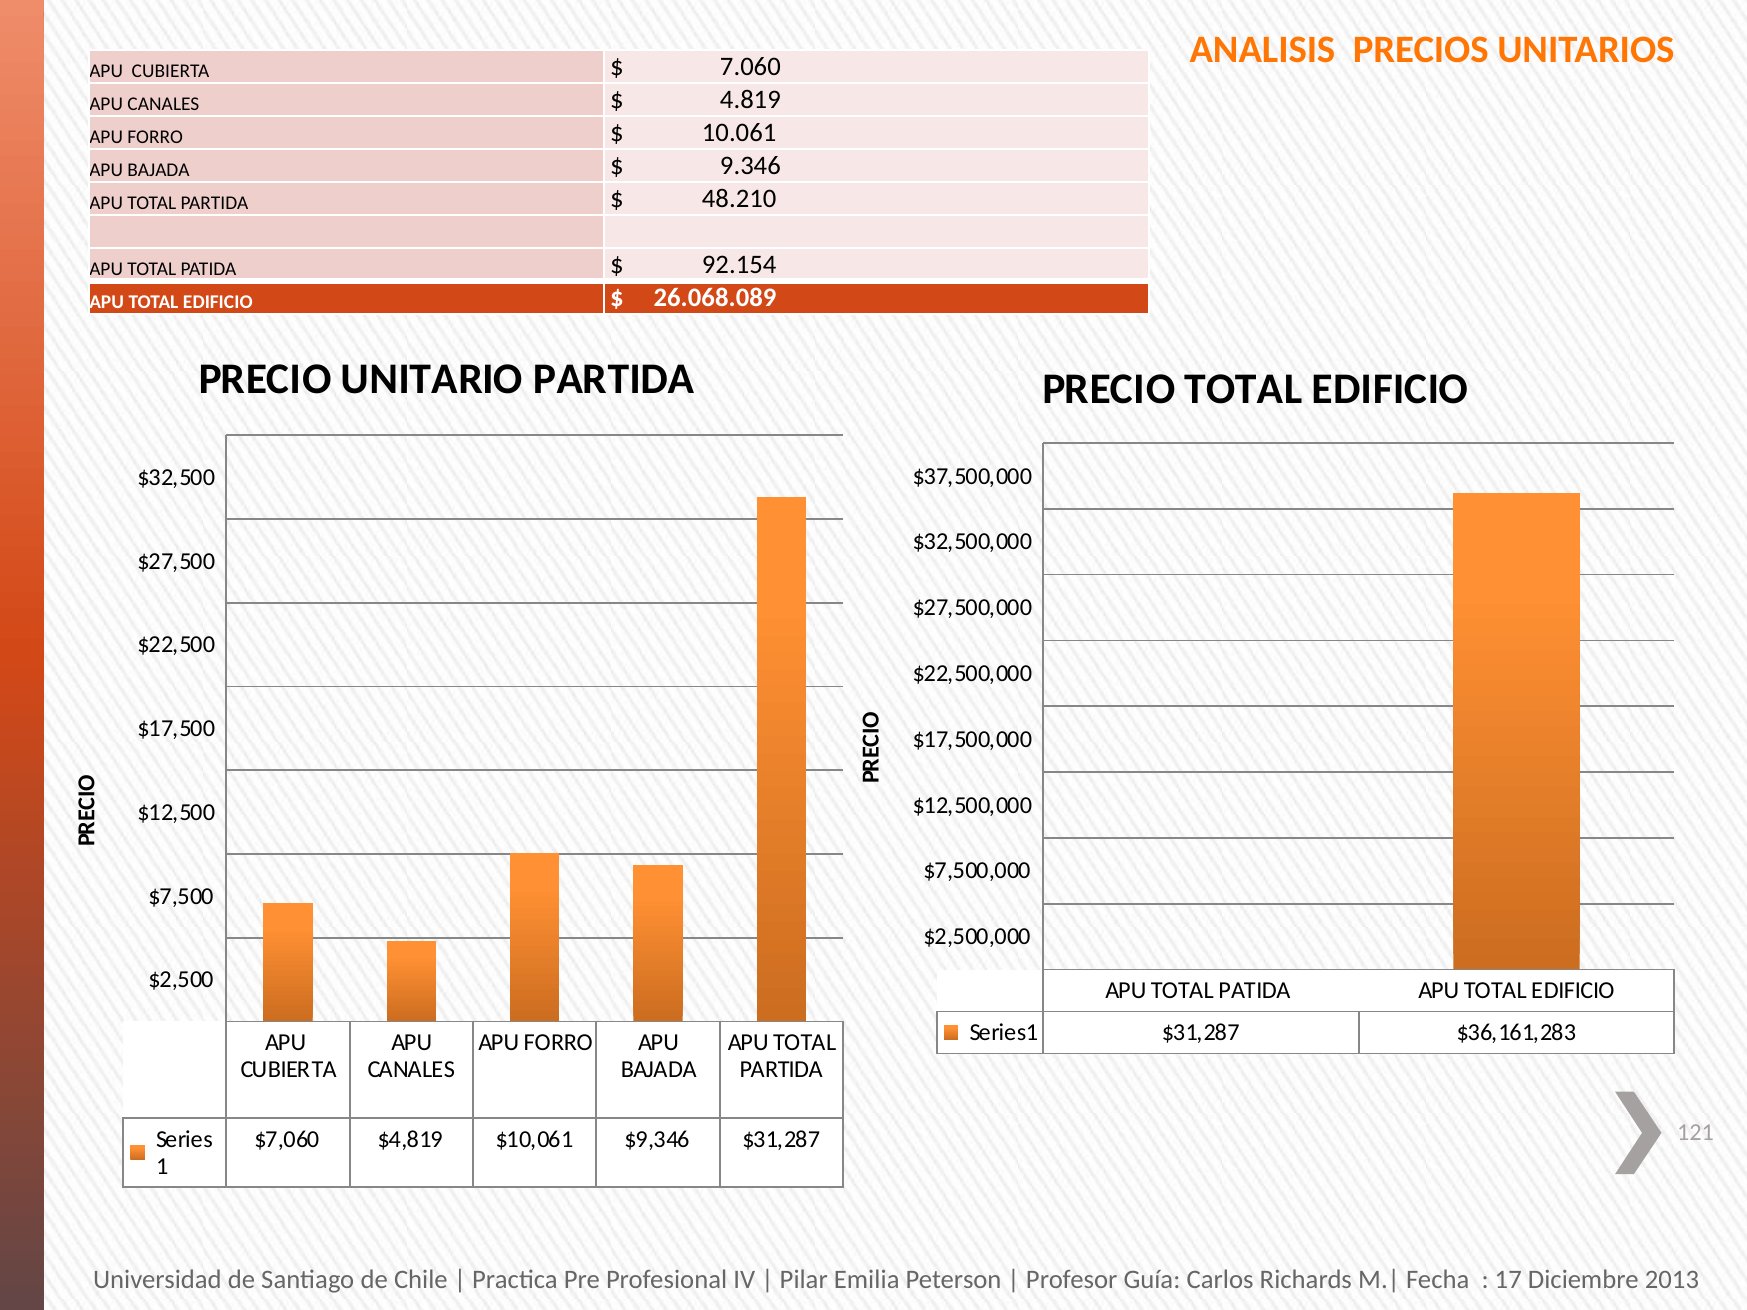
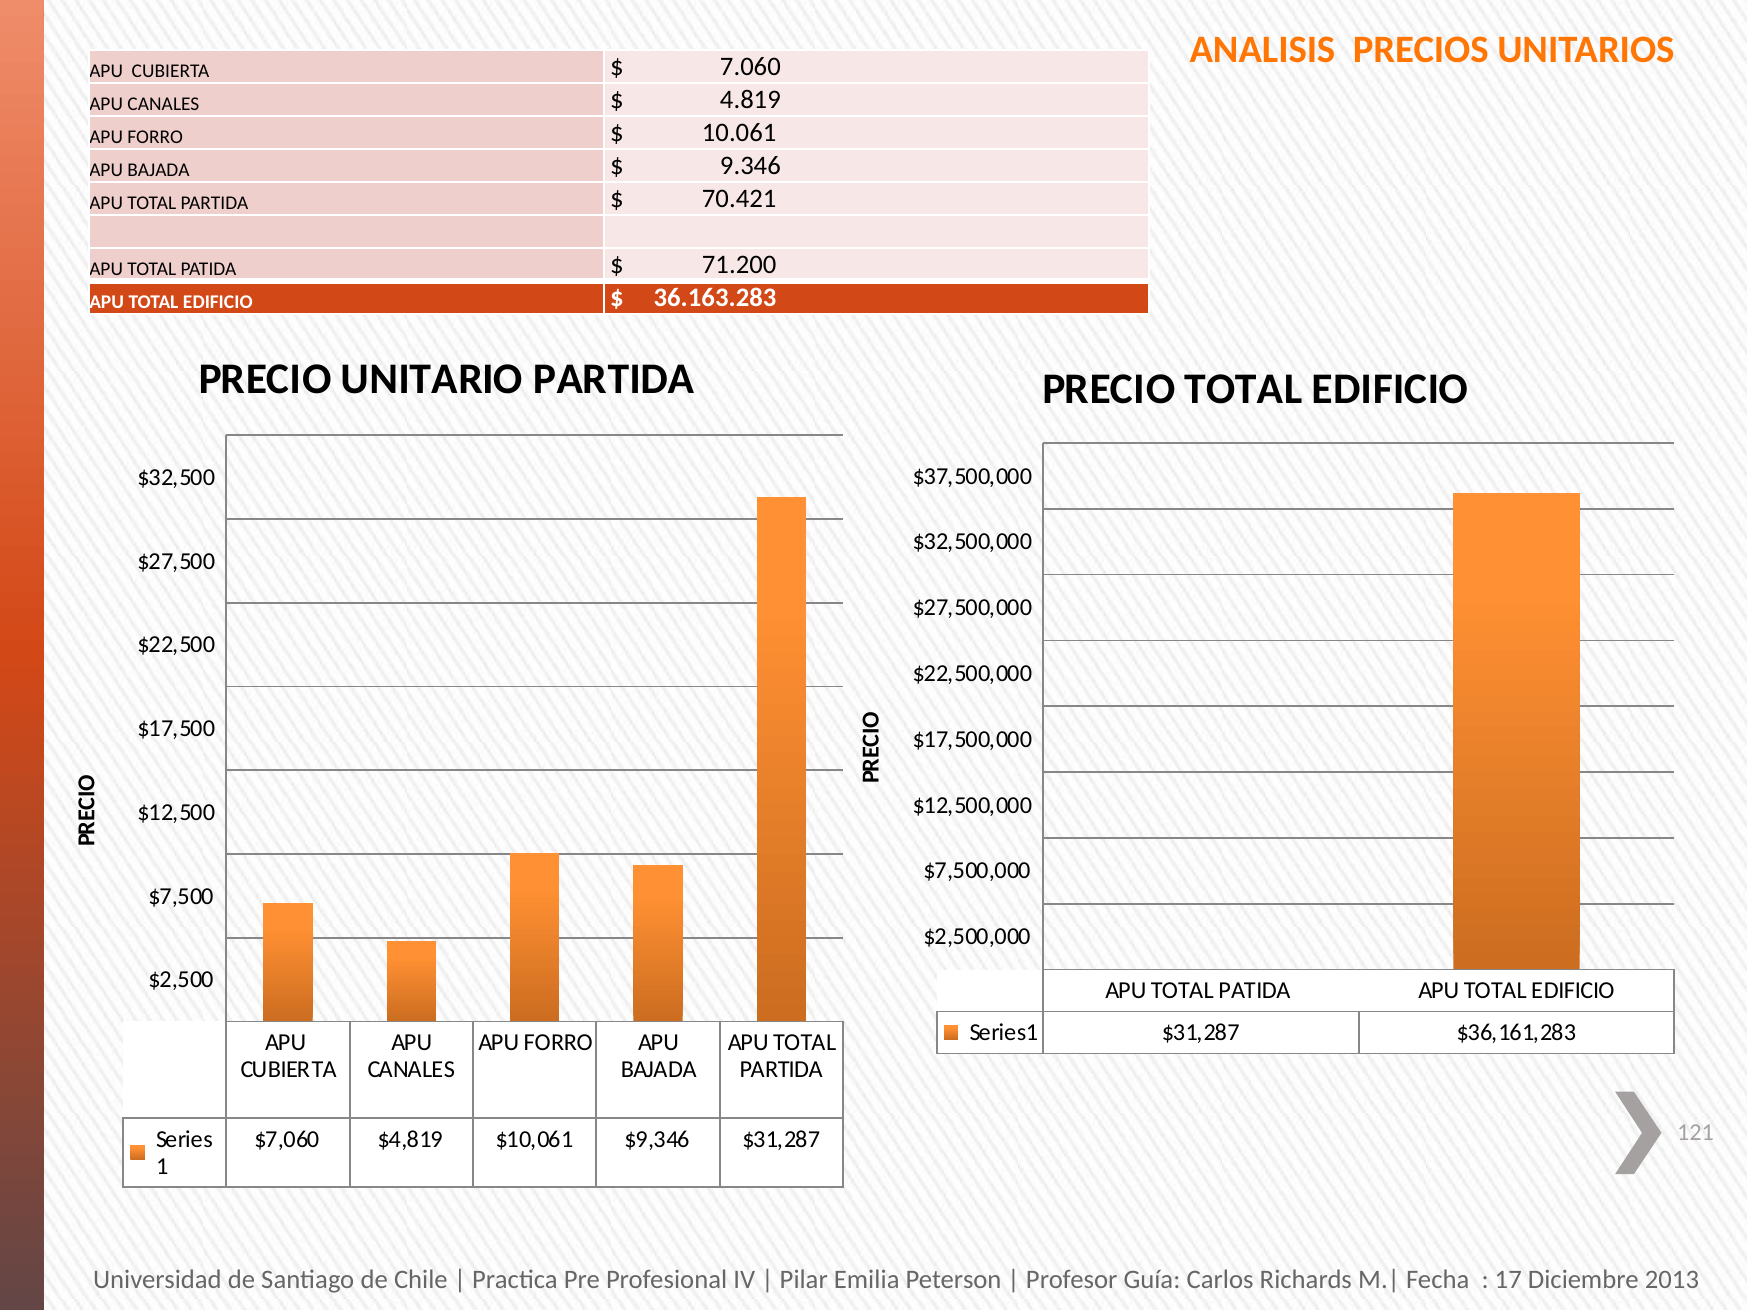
48.210: 48.210 -> 70.421
92.154: 92.154 -> 71.200
26.068.089: 26.068.089 -> 36.163.283
